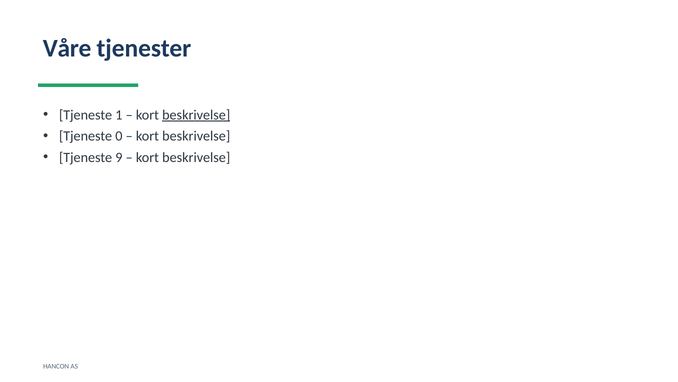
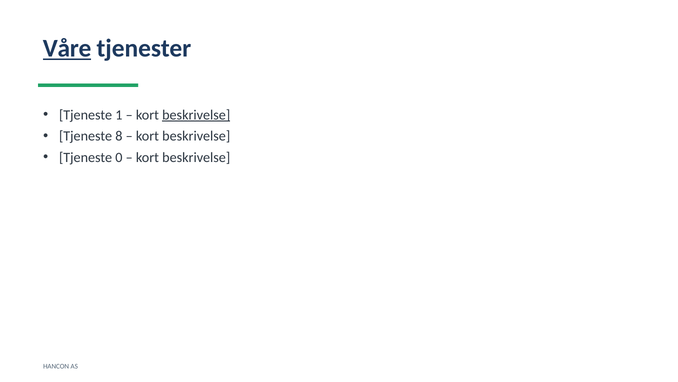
Våre underline: none -> present
0: 0 -> 8
9: 9 -> 0
